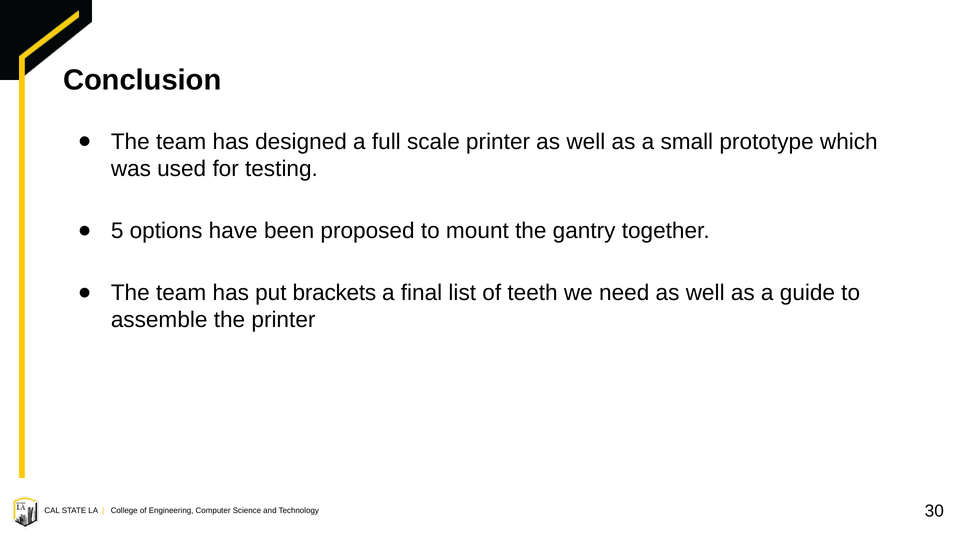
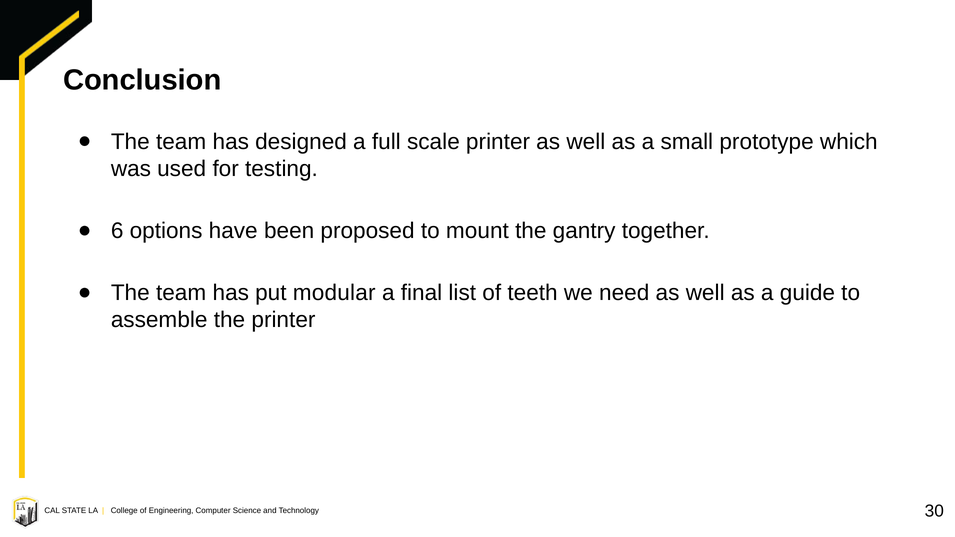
5: 5 -> 6
brackets: brackets -> modular
